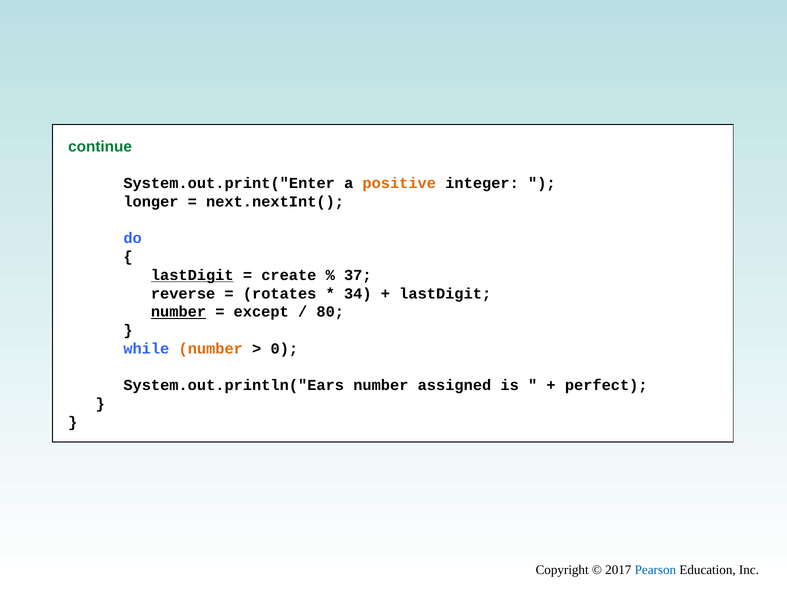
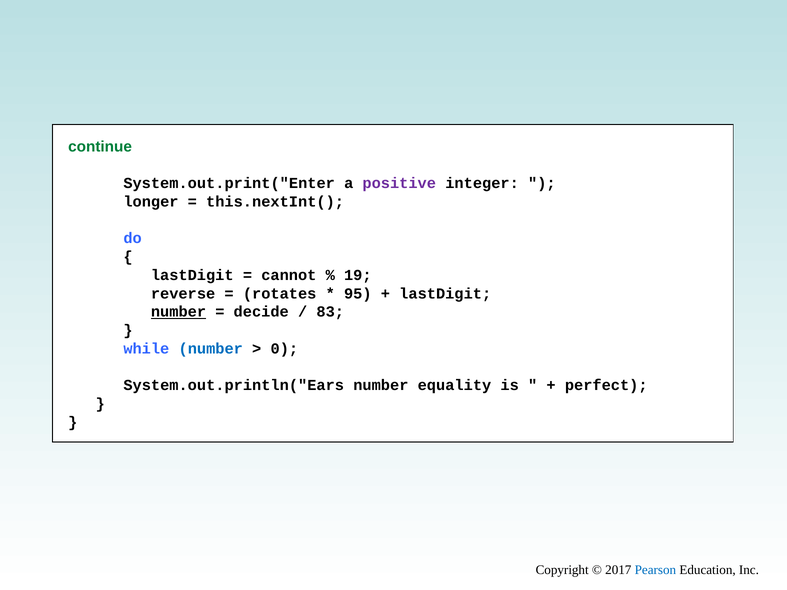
positive colour: orange -> purple
next.nextInt(: next.nextInt( -> this.nextInt(
lastDigit at (192, 275) underline: present -> none
create: create -> cannot
37: 37 -> 19
34: 34 -> 95
except: except -> decide
80: 80 -> 83
number at (211, 349) colour: orange -> blue
assigned: assigned -> equality
